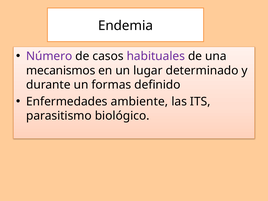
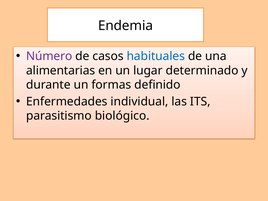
habituales colour: purple -> blue
mecanismos: mecanismos -> alimentarias
ambiente: ambiente -> individual
